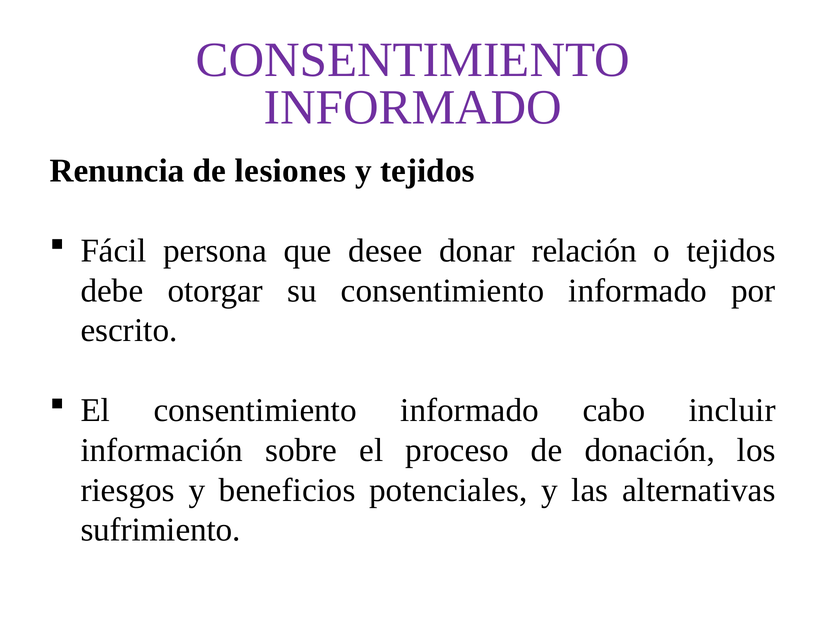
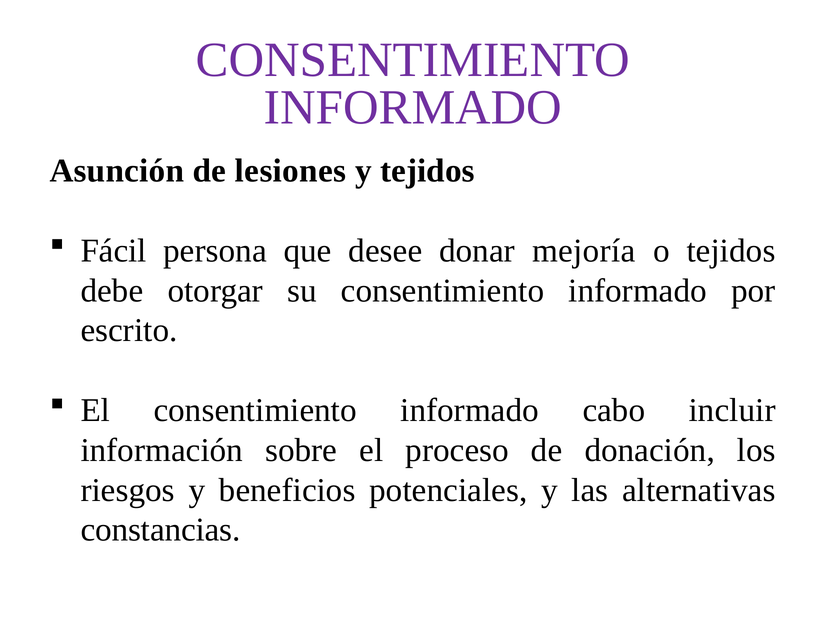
Renuncia: Renuncia -> Asunción
relación: relación -> mejoría
sufrimiento: sufrimiento -> constancias
